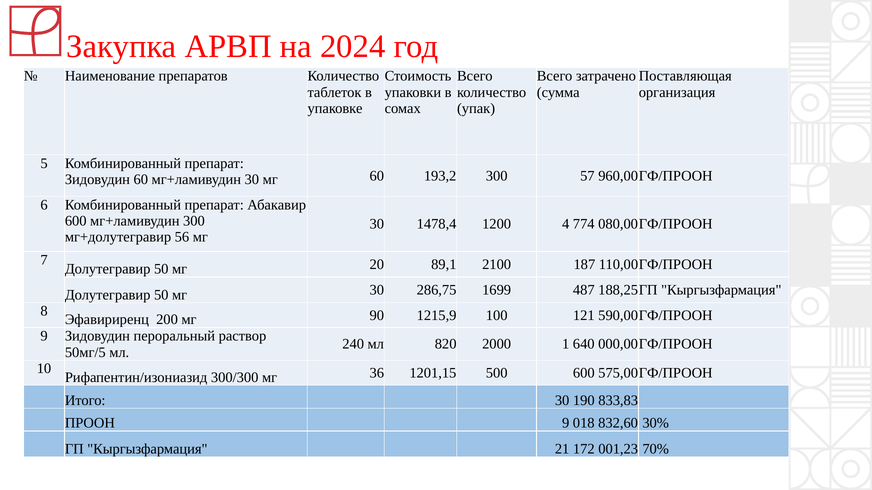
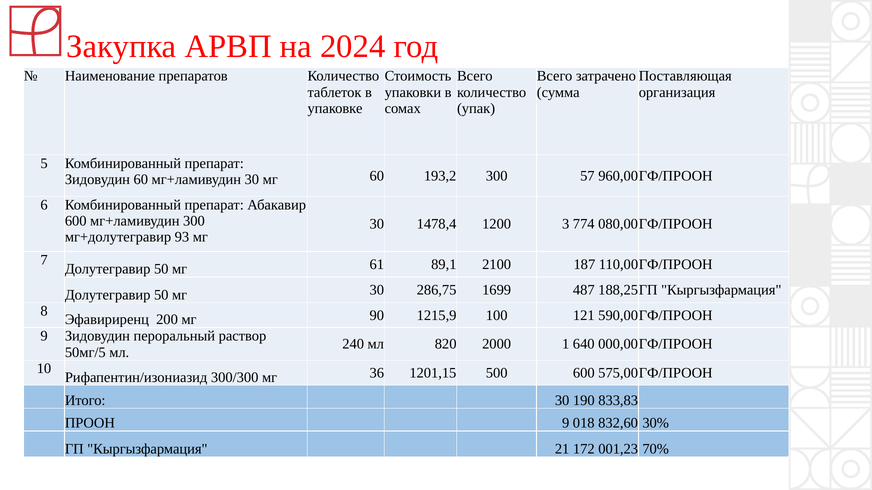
4: 4 -> 3
56: 56 -> 93
20: 20 -> 61
